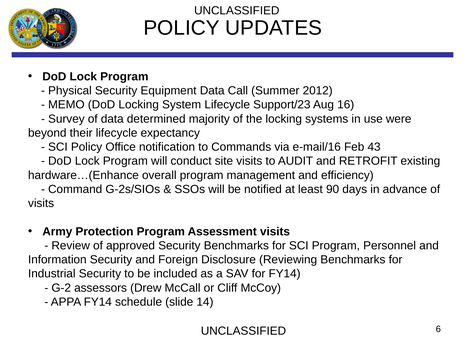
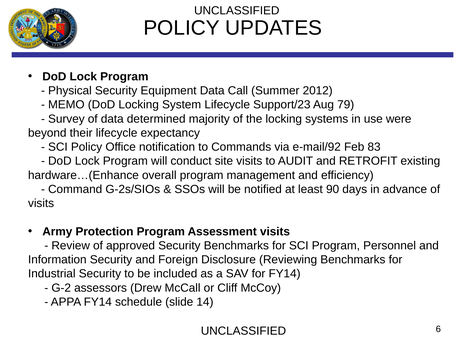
16: 16 -> 79
e-mail/16: e-mail/16 -> e-mail/92
43: 43 -> 83
